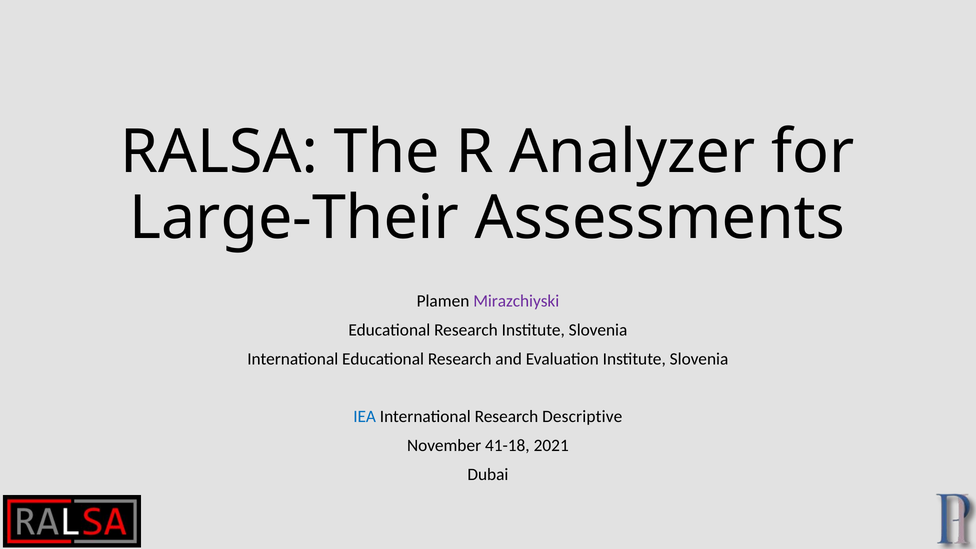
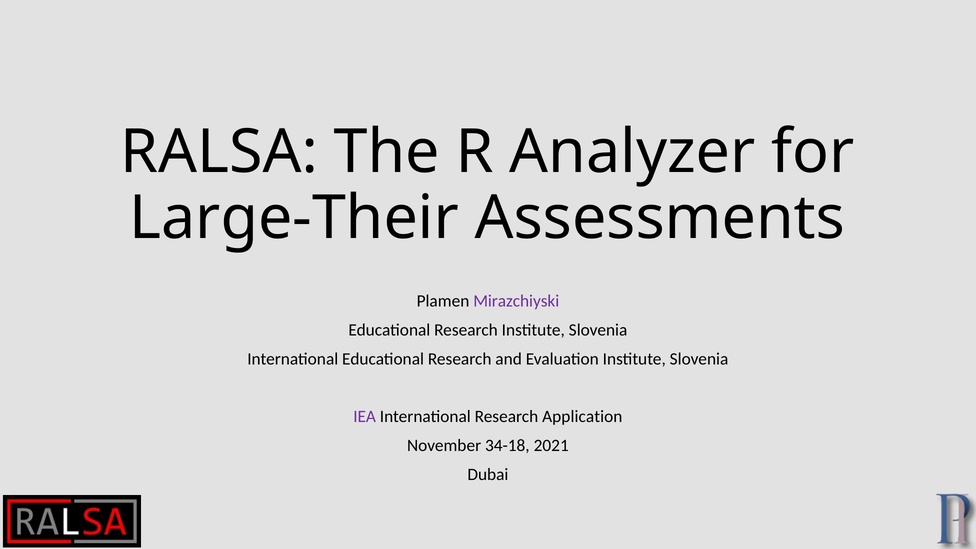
IEA colour: blue -> purple
Descriptive: Descriptive -> Application
41-18: 41-18 -> 34-18
